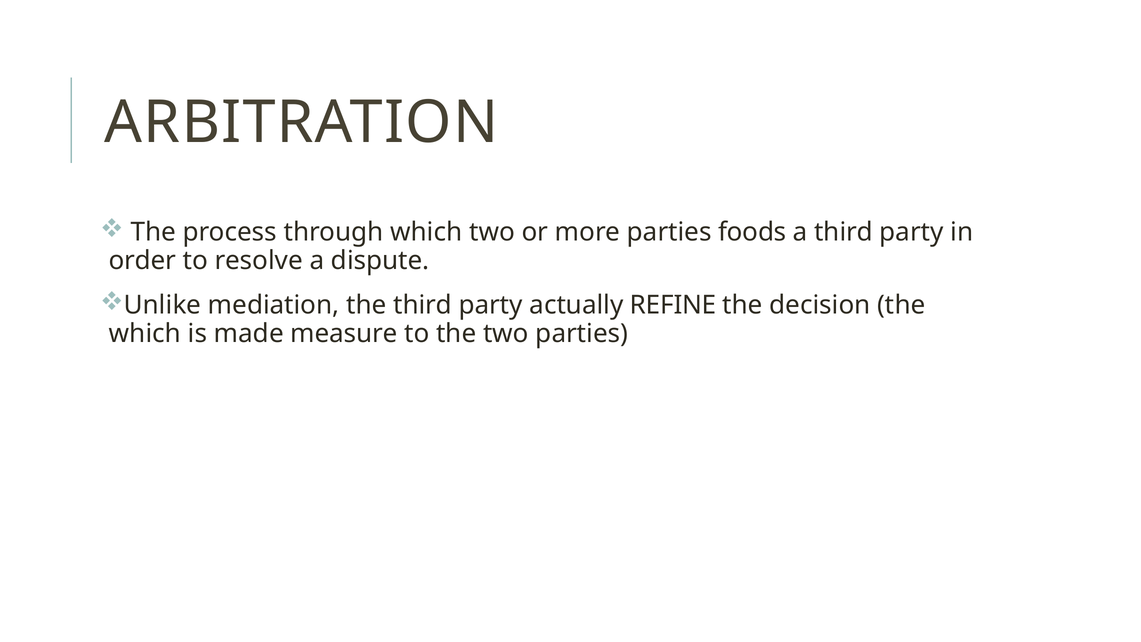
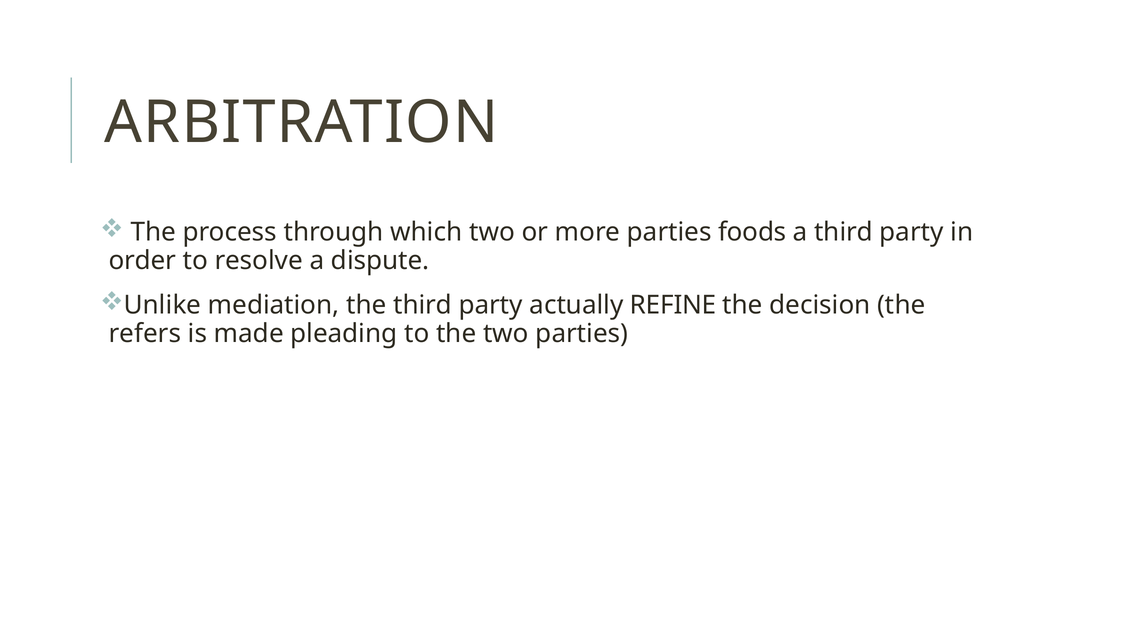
which at (145, 334): which -> refers
measure: measure -> pleading
